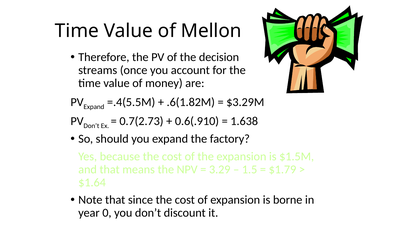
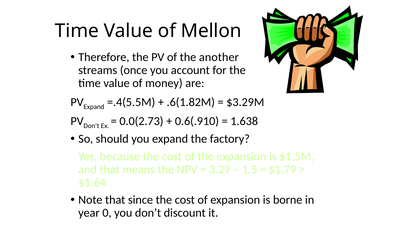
decision: decision -> another
0.7(2.73: 0.7(2.73 -> 0.0(2.73
